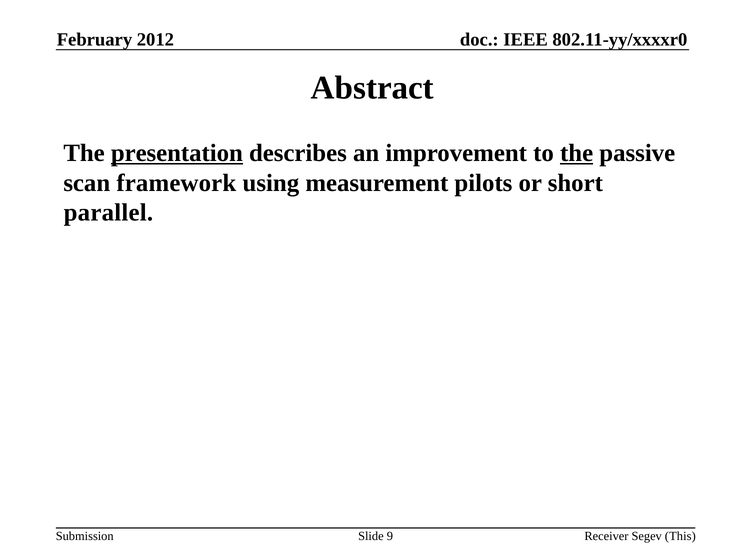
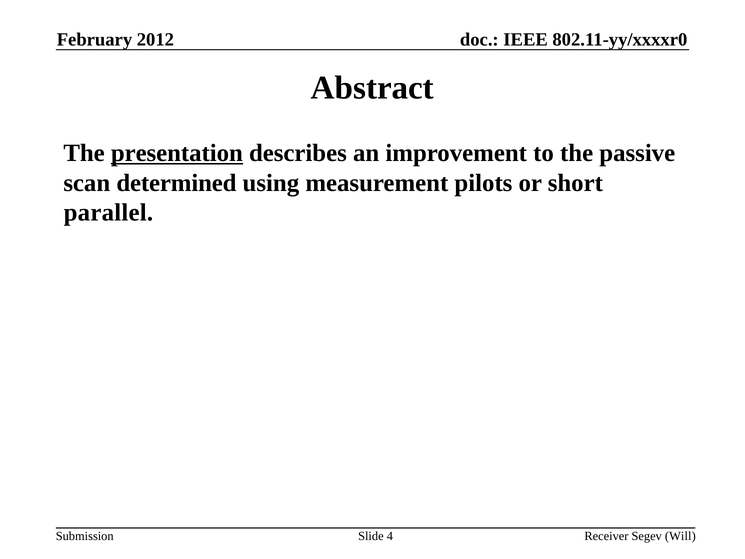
the at (577, 153) underline: present -> none
framework: framework -> determined
9: 9 -> 4
This: This -> Will
